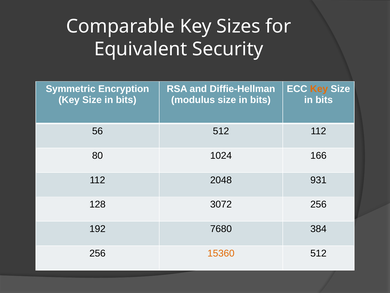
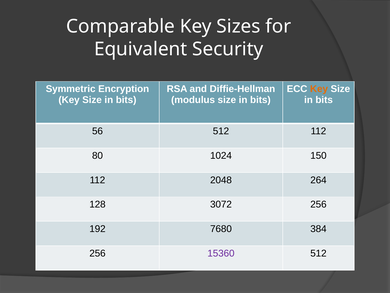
166: 166 -> 150
931: 931 -> 264
15360 colour: orange -> purple
